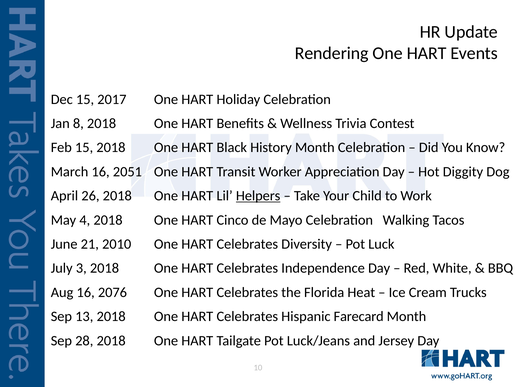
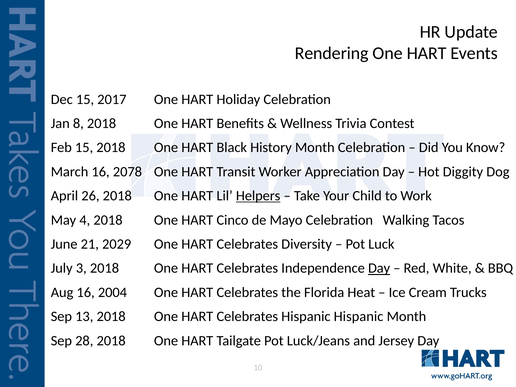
2051: 2051 -> 2078
2010: 2010 -> 2029
Day at (379, 268) underline: none -> present
2076: 2076 -> 2004
Hispanic Farecard: Farecard -> Hispanic
